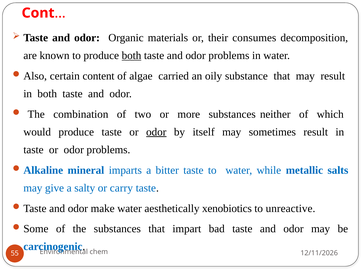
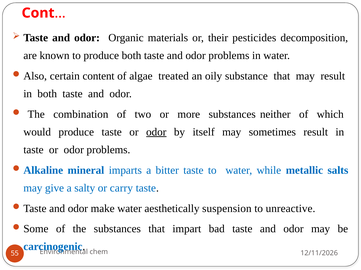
consumes: consumes -> pesticides
both at (131, 56) underline: present -> none
carried: carried -> treated
xenobiotics: xenobiotics -> suspension
